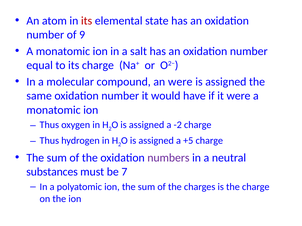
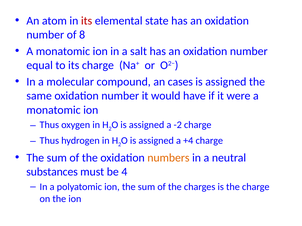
9: 9 -> 8
an were: were -> cases
+5: +5 -> +4
numbers colour: purple -> orange
7: 7 -> 4
